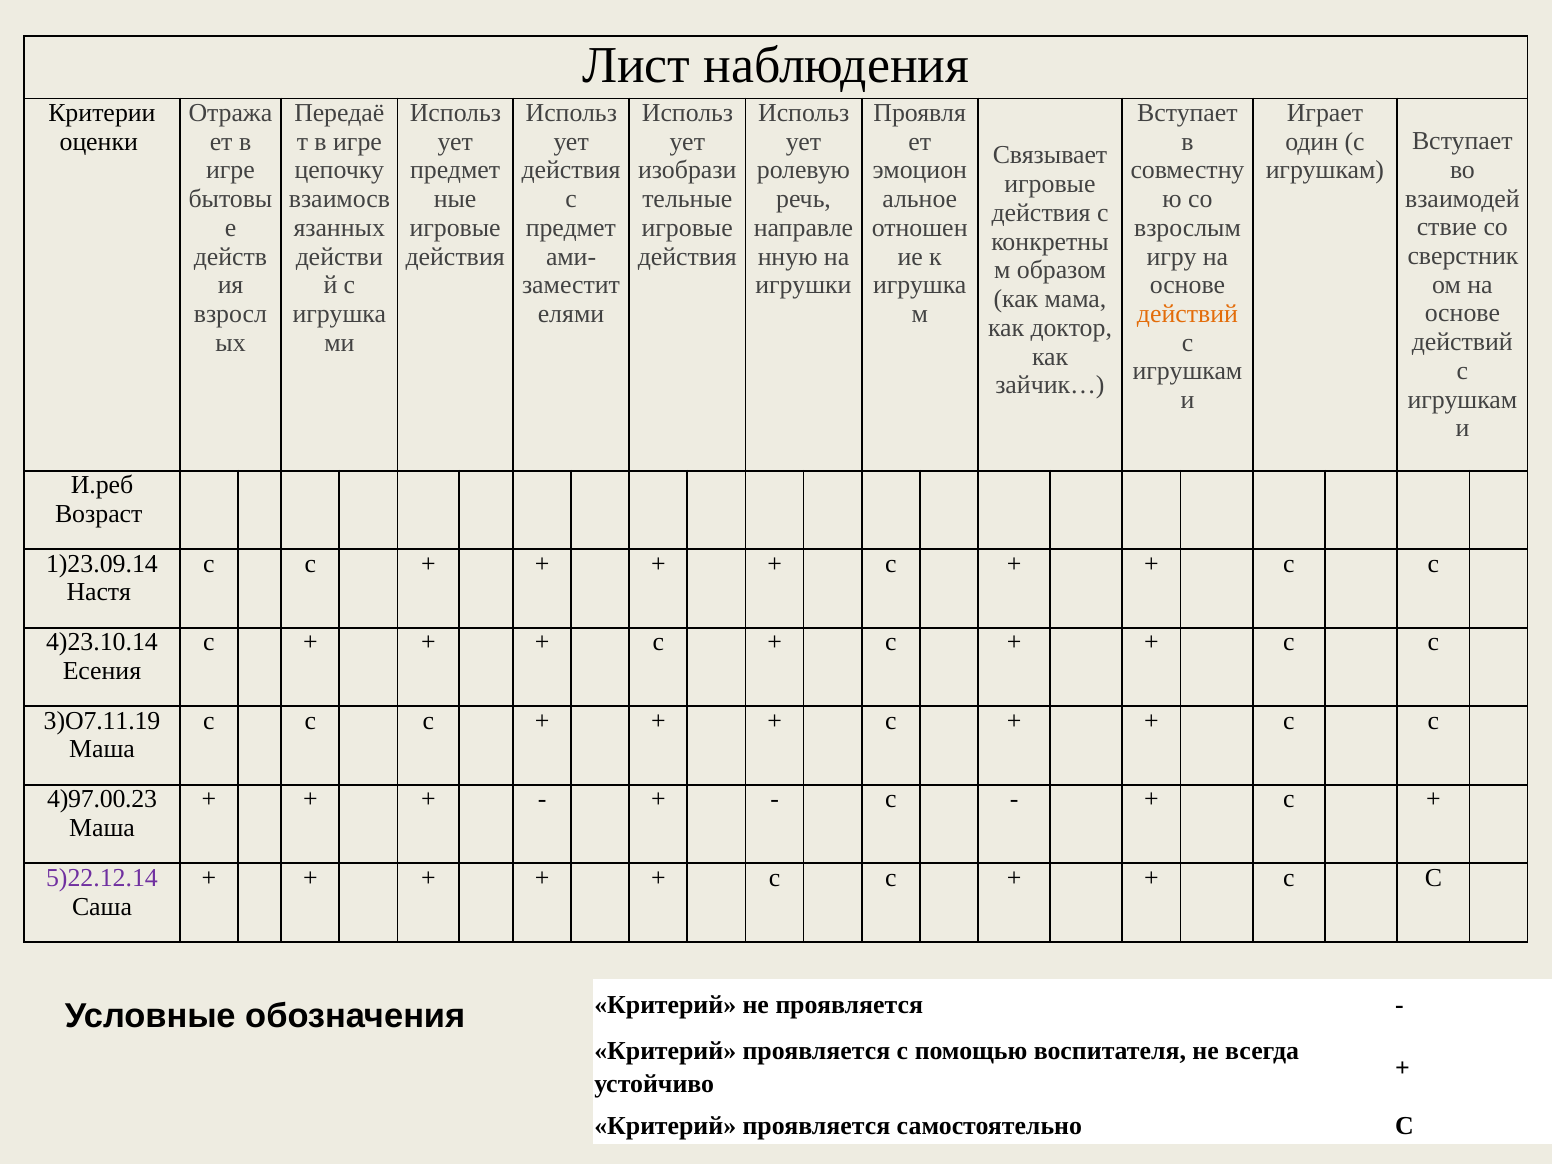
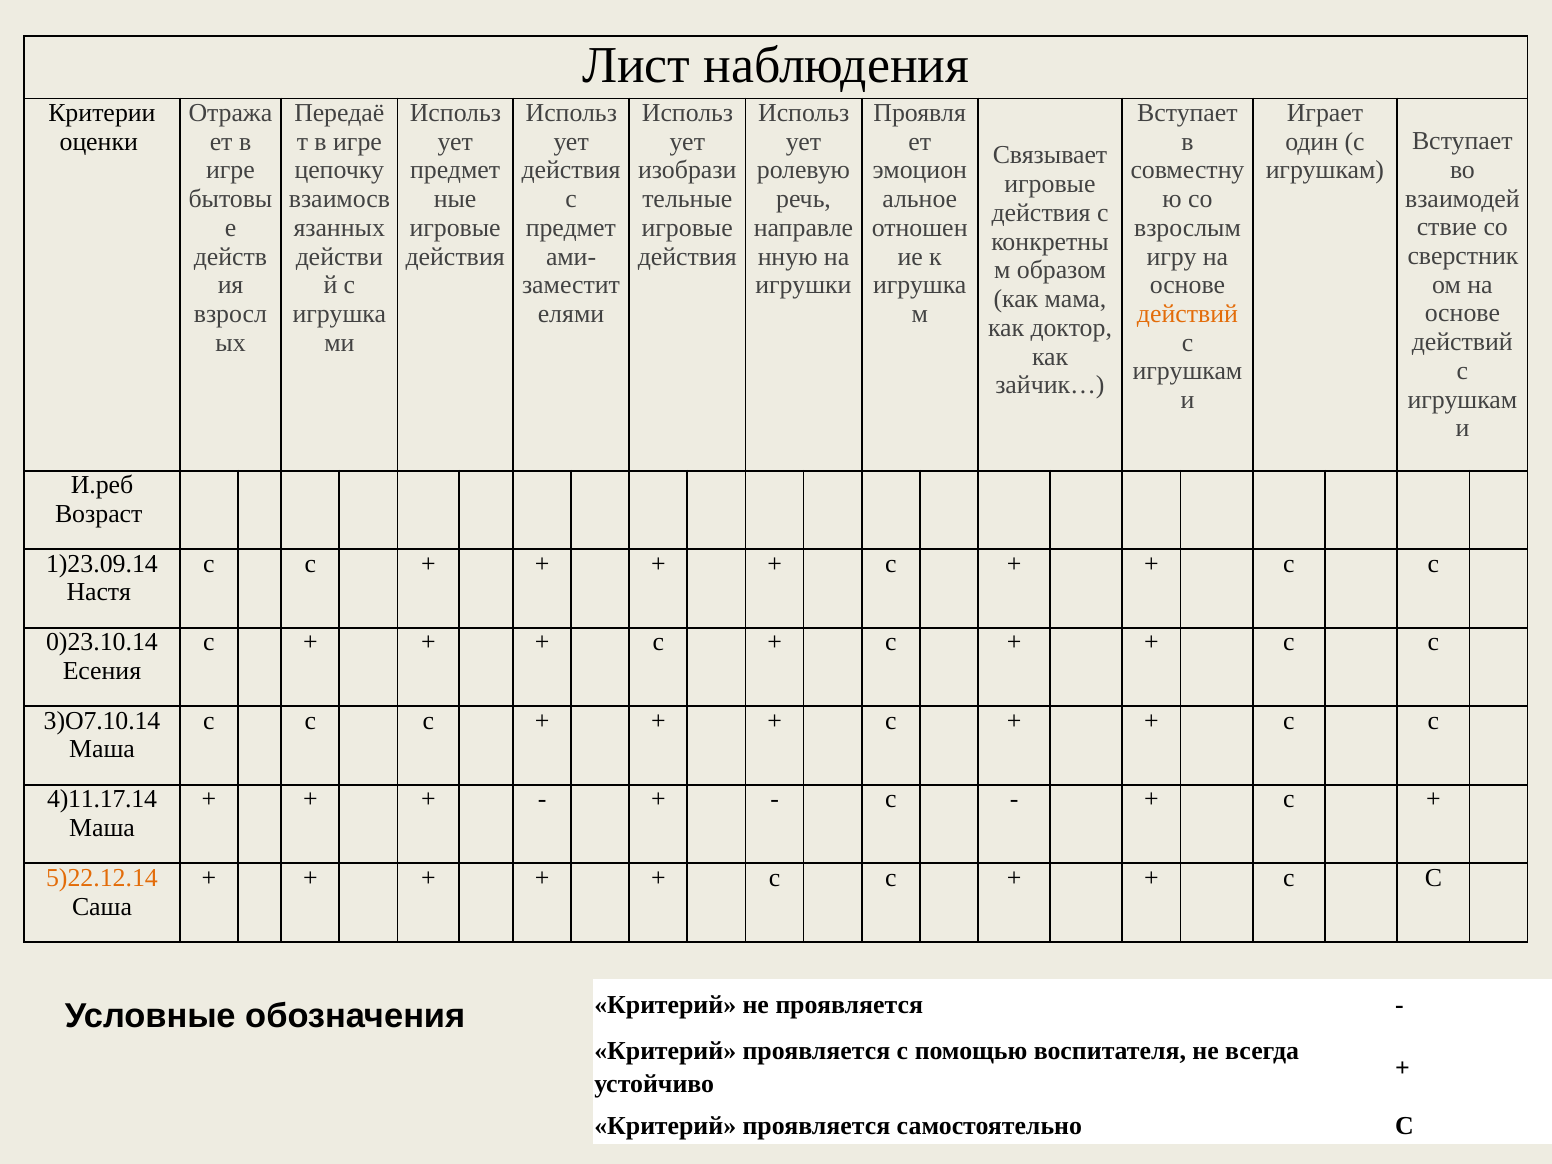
4)23.10.14: 4)23.10.14 -> 0)23.10.14
3)О7.11.19: 3)О7.11.19 -> 3)О7.10.14
4)97.00.23: 4)97.00.23 -> 4)11.17.14
5)22.12.14 colour: purple -> orange
